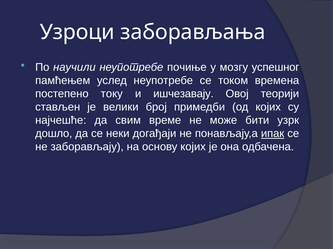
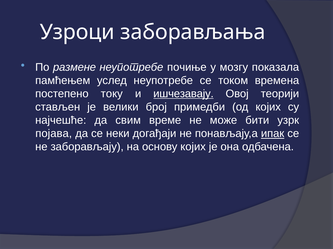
научили: научили -> размене
успешног: успешног -> показала
ишчезавају underline: none -> present
дошло: дошло -> појава
